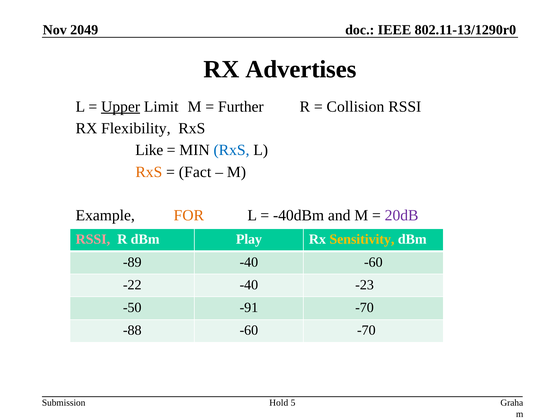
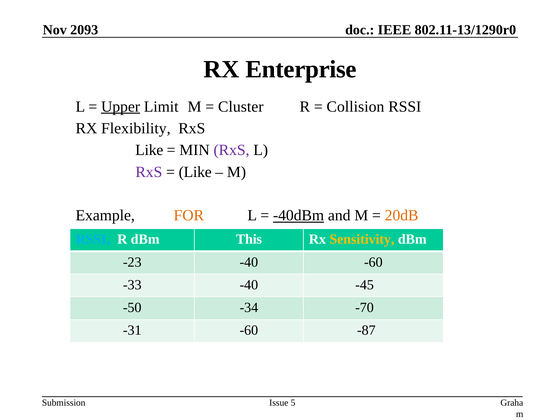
2049: 2049 -> 2093
Advertises: Advertises -> Enterprise
Further: Further -> Cluster
RxS at (232, 150) colour: blue -> purple
RxS at (149, 172) colour: orange -> purple
Fact at (195, 172): Fact -> Like
-40dBm underline: none -> present
20dB colour: purple -> orange
RSSI at (93, 239) colour: pink -> light blue
Play: Play -> This
-89: -89 -> -23
-22: -22 -> -33
-23: -23 -> -45
-91: -91 -> -34
-88: -88 -> -31
-60 -70: -70 -> -87
Hold: Hold -> Issue
